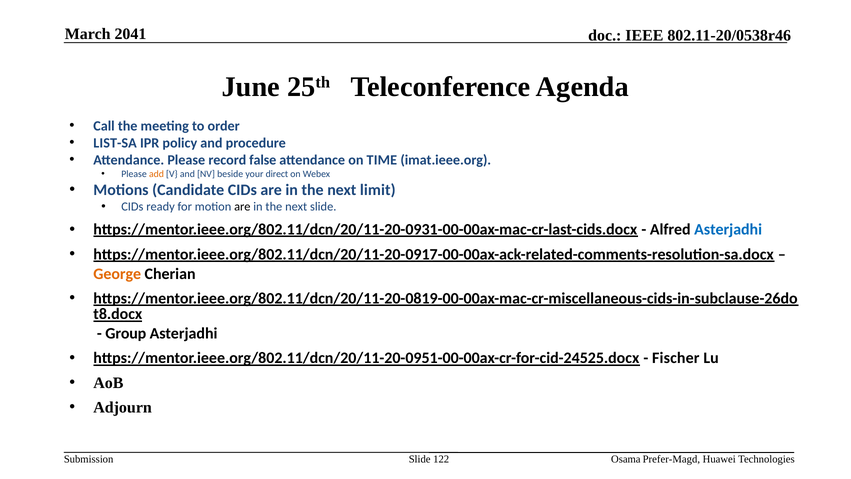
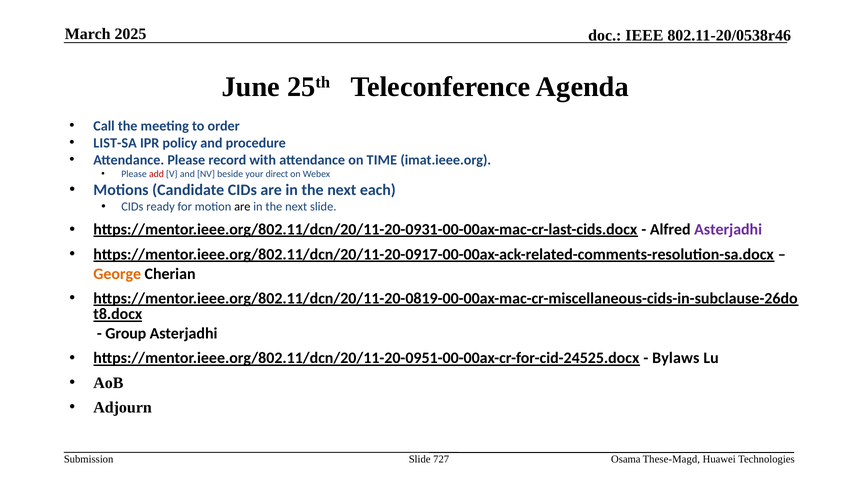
2041: 2041 -> 2025
false: false -> with
add colour: orange -> red
limit: limit -> each
Asterjadhi at (728, 229) colour: blue -> purple
Fischer: Fischer -> Bylaws
122: 122 -> 727
Prefer-Magd: Prefer-Magd -> These-Magd
